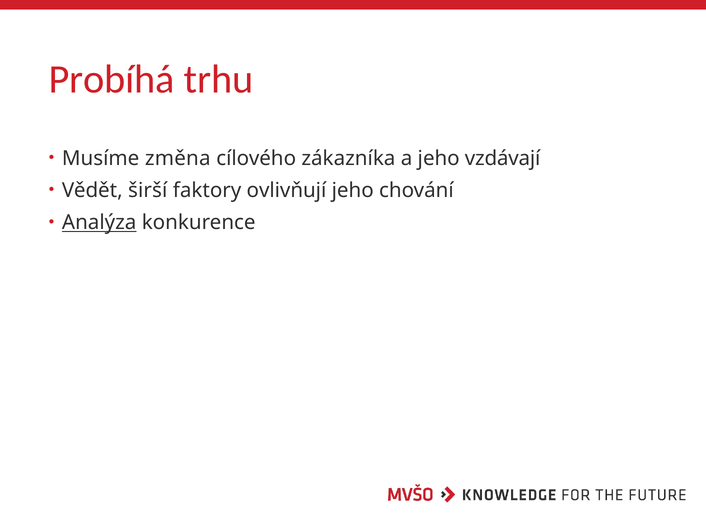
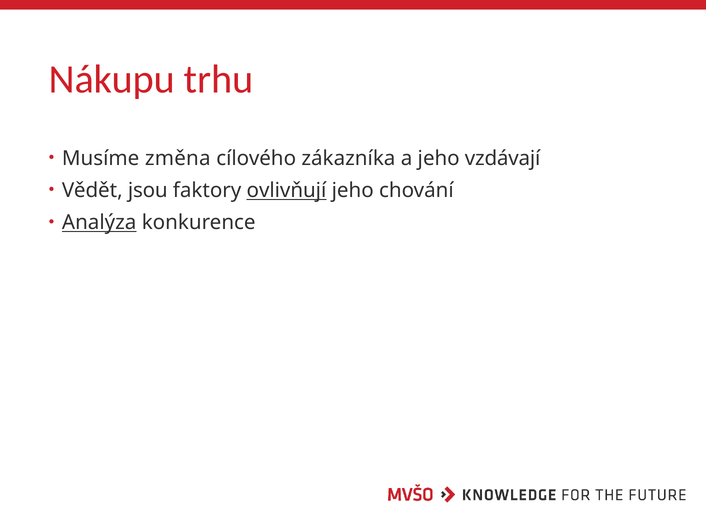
Probíhá: Probíhá -> Nákupu
širší: širší -> jsou
ovlivňují underline: none -> present
